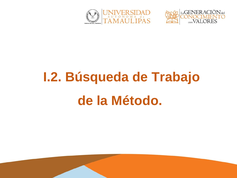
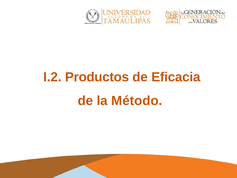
Búsqueda: Búsqueda -> Productos
Trabajo: Trabajo -> Eficacia
